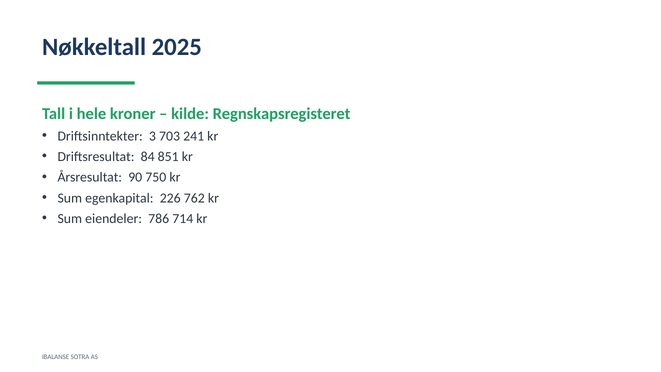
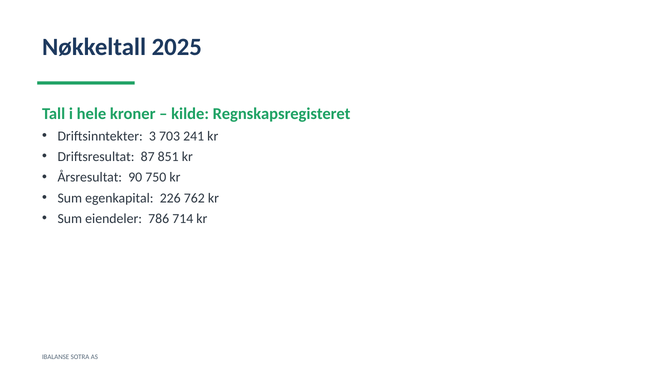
84: 84 -> 87
